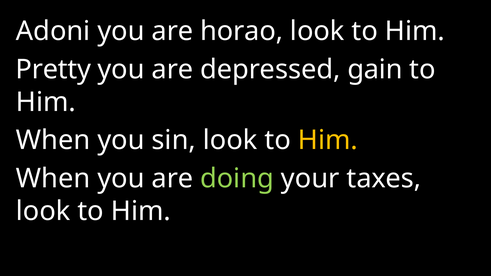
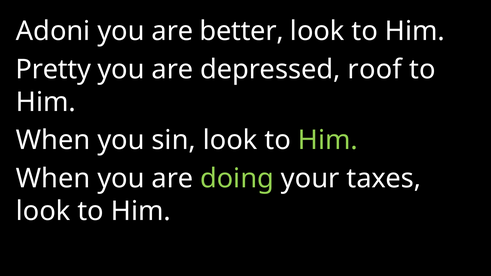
horao: horao -> better
gain: gain -> roof
Him at (328, 140) colour: yellow -> light green
